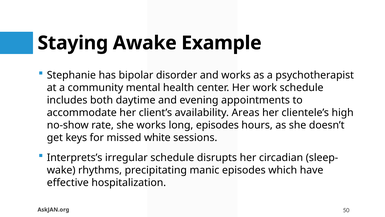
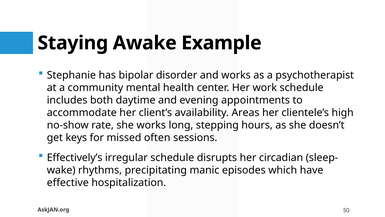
long episodes: episodes -> stepping
white: white -> often
Interprets’s: Interprets’s -> Effectively’s
